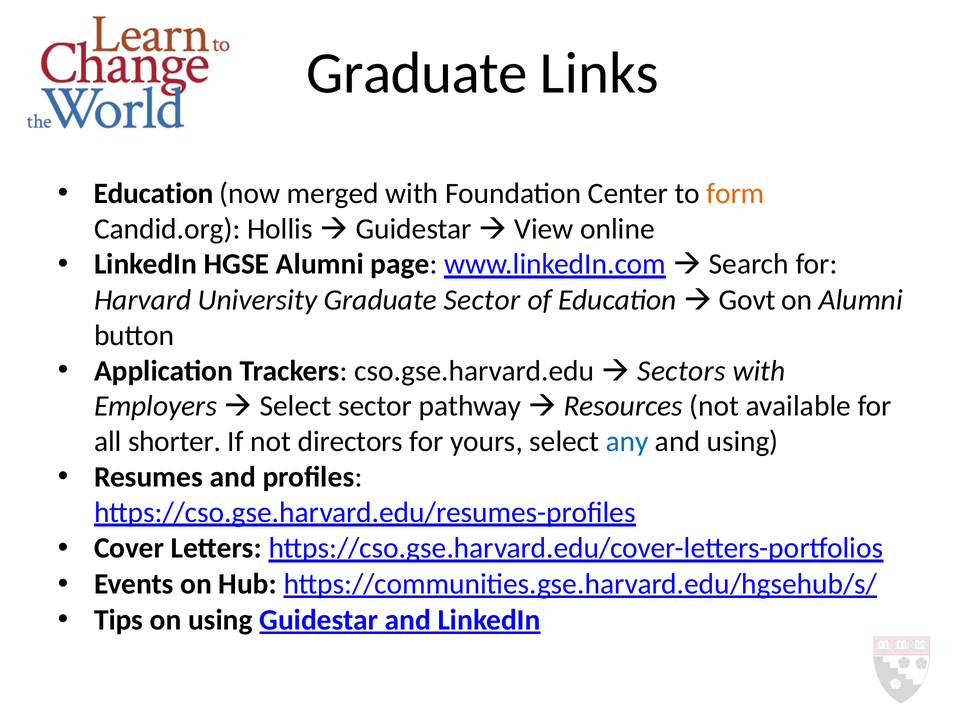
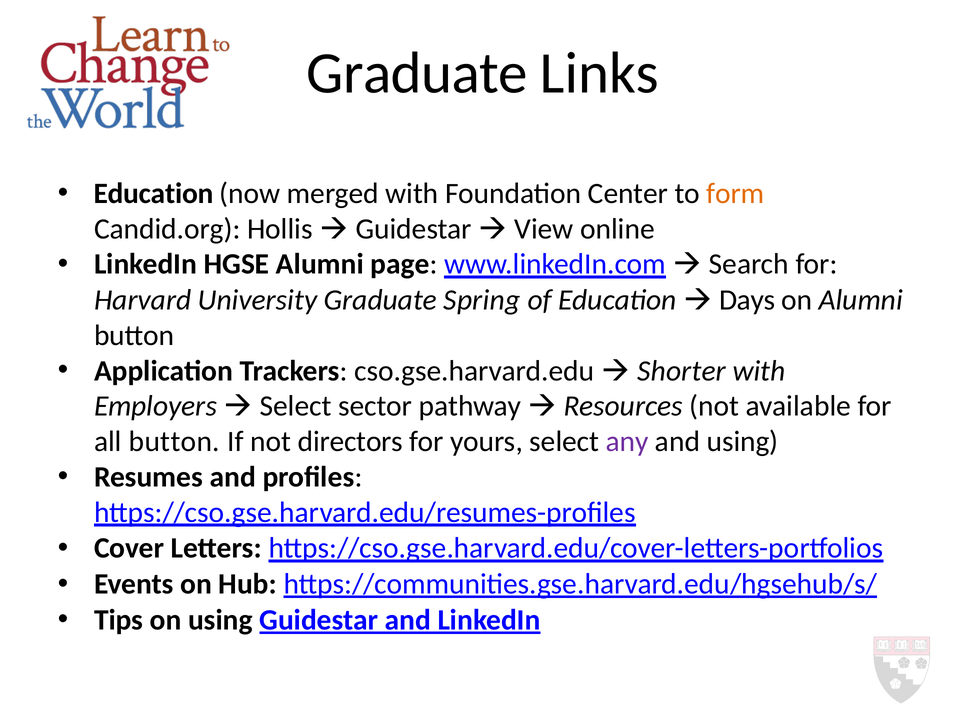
Graduate Sector: Sector -> Spring
Govt: Govt -> Days
Sectors: Sectors -> Shorter
all shorter: shorter -> button
any colour: blue -> purple
